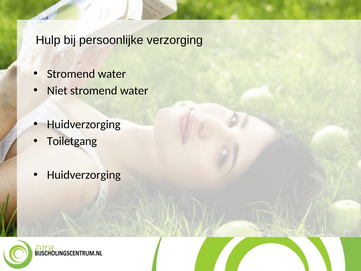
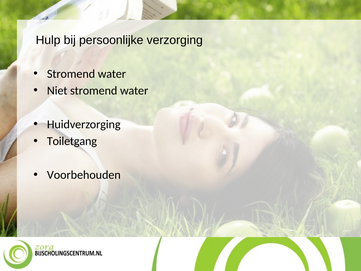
Huidverzorging at (84, 175): Huidverzorging -> Voorbehouden
